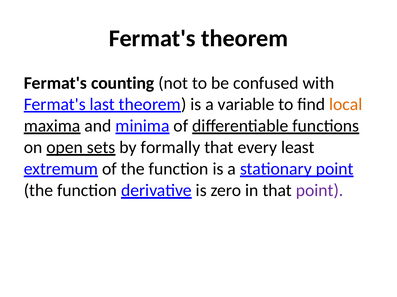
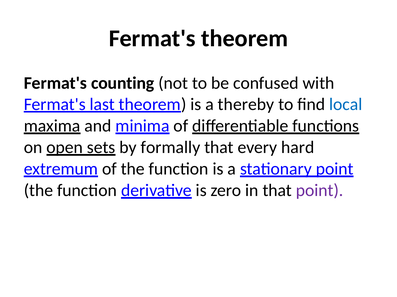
variable: variable -> thereby
local colour: orange -> blue
least: least -> hard
